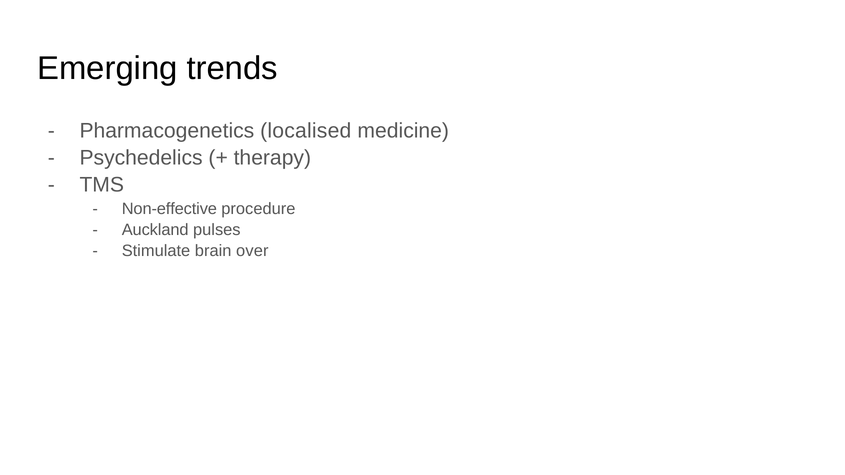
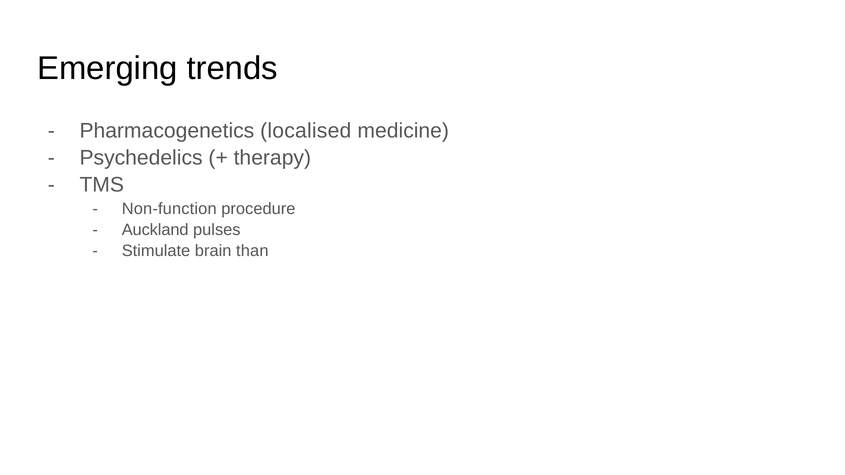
Non-effective: Non-effective -> Non-function
over: over -> than
